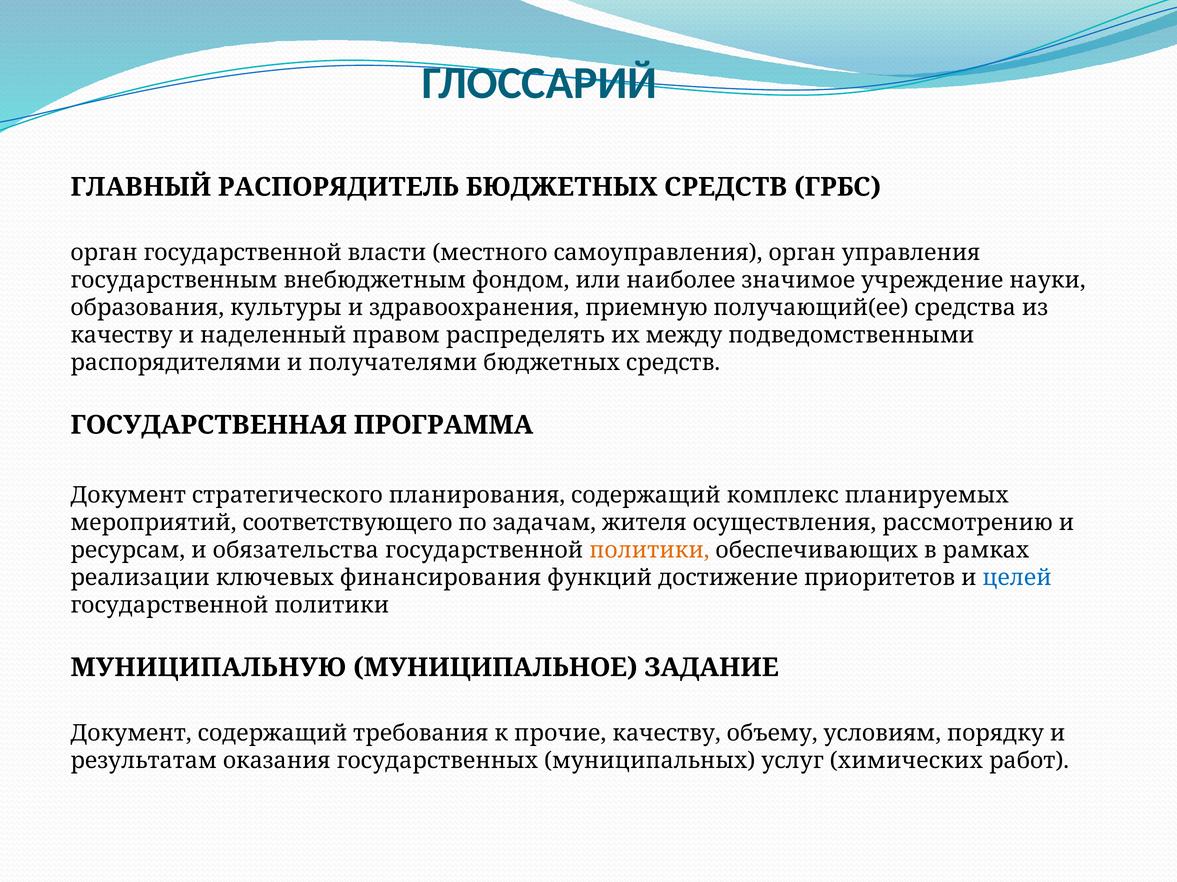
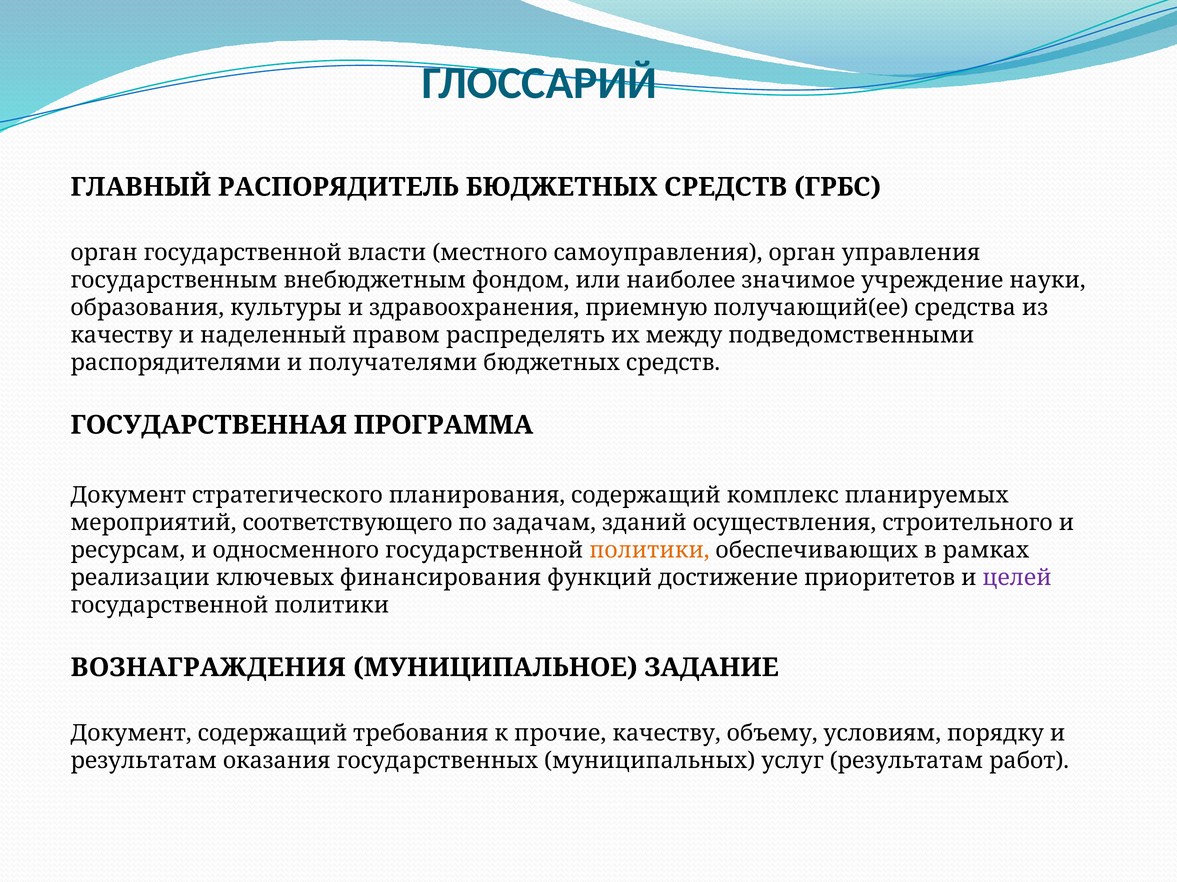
жителя: жителя -> зданий
рассмотрению: рассмотрению -> строительного
обязательства: обязательства -> односменного
целей colour: blue -> purple
МУНИЦИПАЛЬНУЮ: МУНИЦИПАЛЬНУЮ -> ВОЗНАГРАЖДЕНИЯ
услуг химических: химических -> результатам
